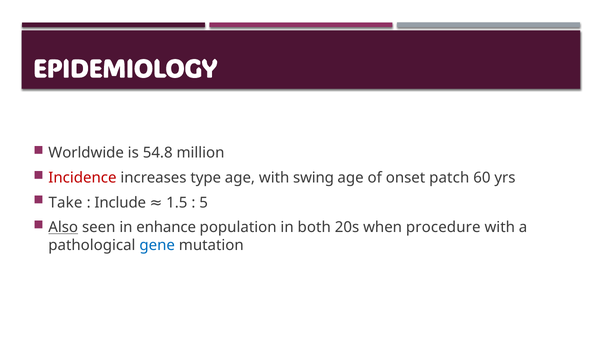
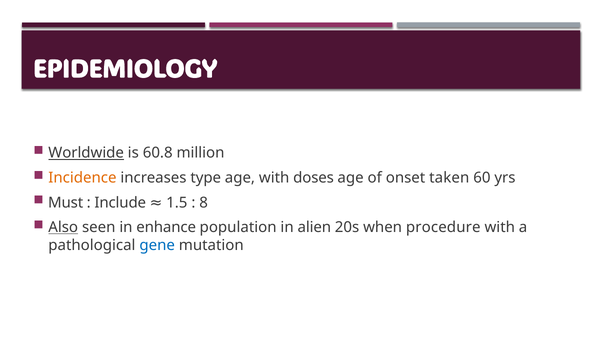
Worldwide underline: none -> present
54.8: 54.8 -> 60.8
Incidence colour: red -> orange
swing: swing -> doses
patch: patch -> taken
Take: Take -> Must
5: 5 -> 8
both: both -> alien
